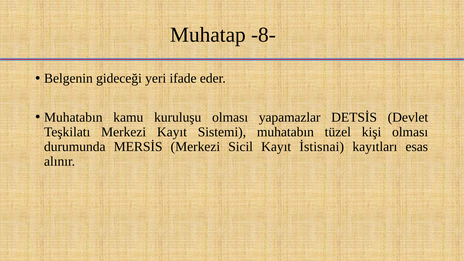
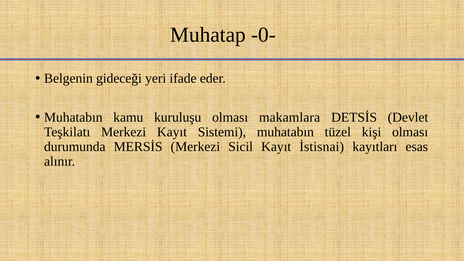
-8-: -8- -> -0-
yapamazlar: yapamazlar -> makamlara
